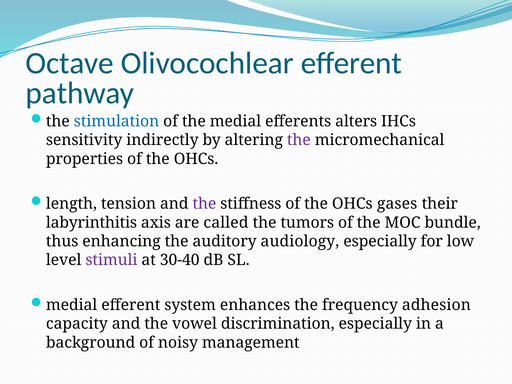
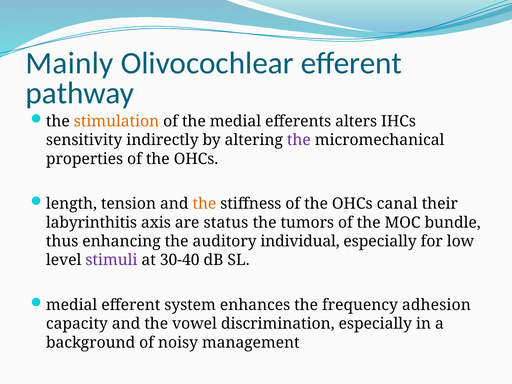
Octave: Octave -> Mainly
stimulation colour: blue -> orange
the at (204, 204) colour: purple -> orange
gases: gases -> canal
called: called -> status
audiology: audiology -> individual
